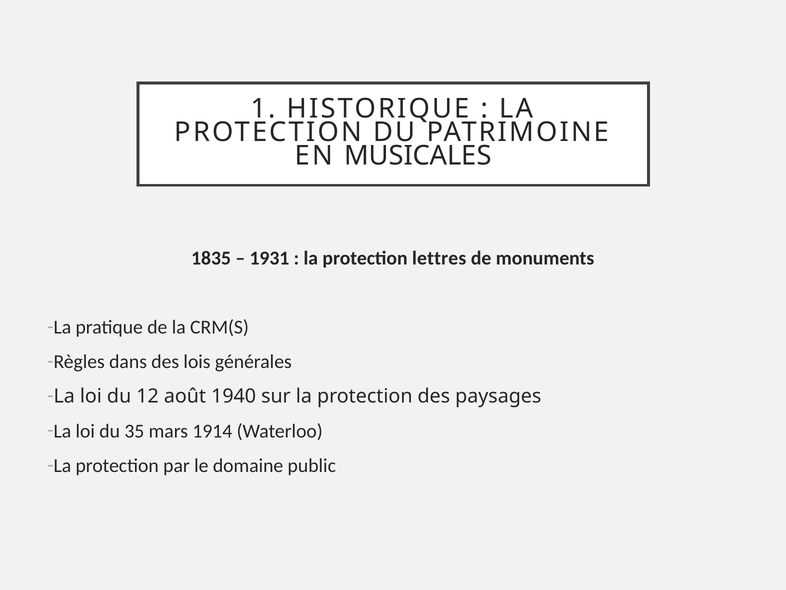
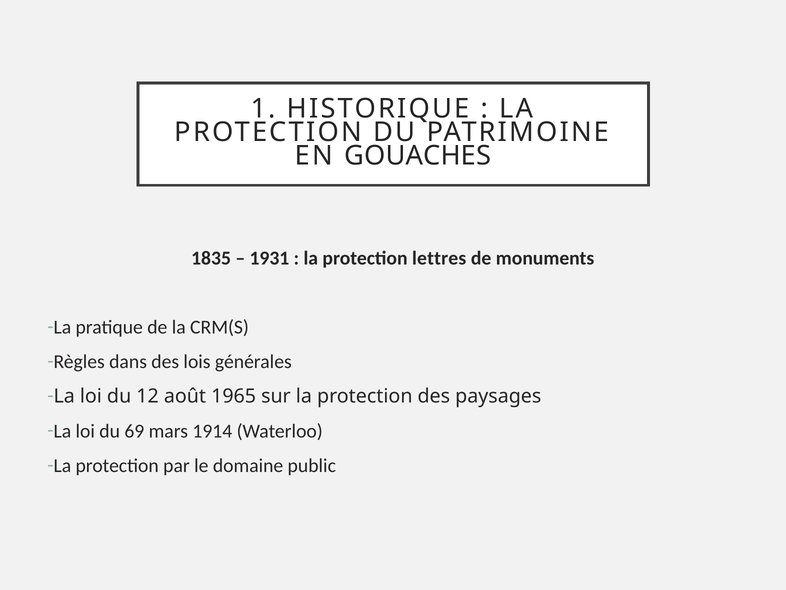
MUSICALES: MUSICALES -> GOUACHES
1940: 1940 -> 1965
35: 35 -> 69
